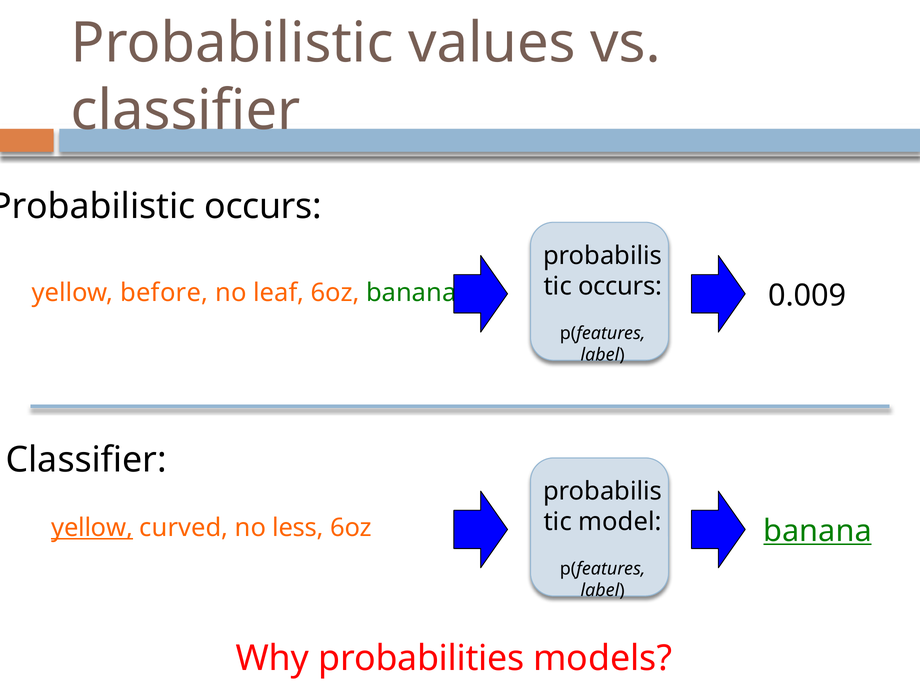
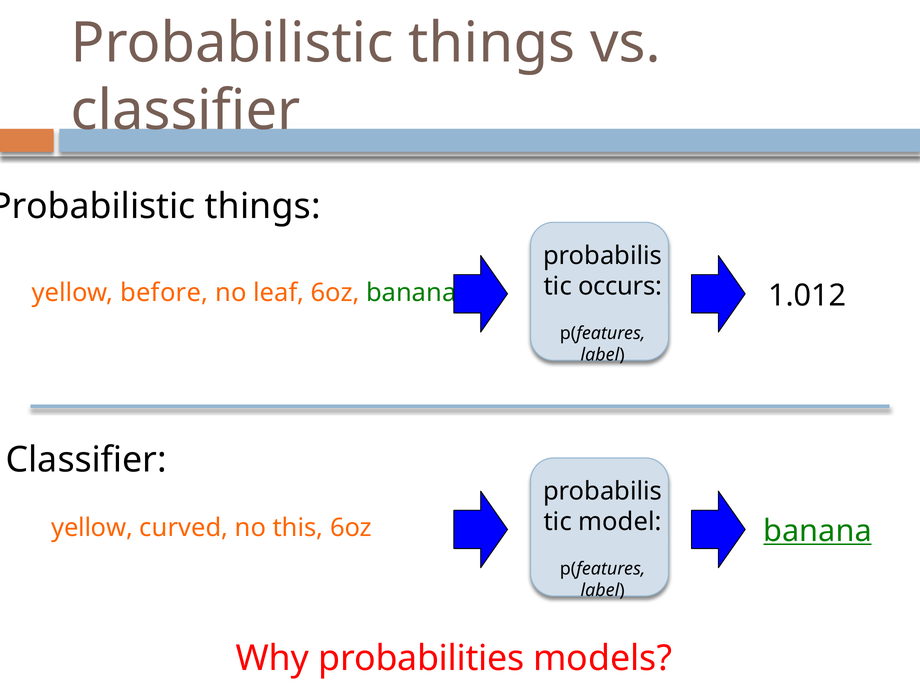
values at (492, 43): values -> things
occurs at (263, 206): occurs -> things
0.009: 0.009 -> 1.012
yellow at (92, 528) underline: present -> none
less: less -> this
